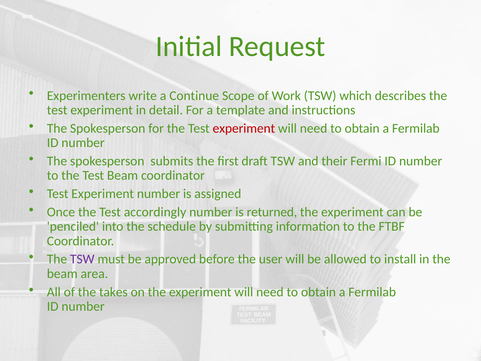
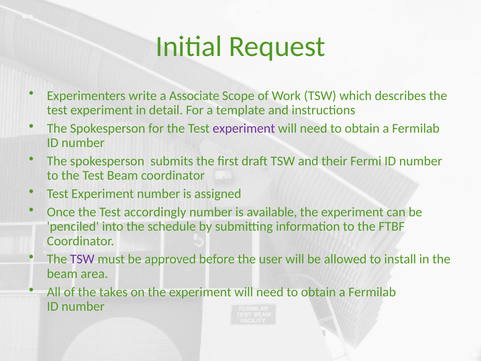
Continue: Continue -> Associate
experiment at (244, 128) colour: red -> purple
returned: returned -> available
